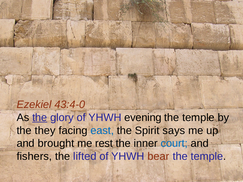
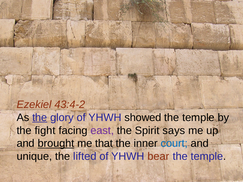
43:4-0: 43:4-0 -> 43:4-2
evening: evening -> showed
they: they -> fight
east colour: blue -> purple
brought underline: none -> present
rest: rest -> that
fishers: fishers -> unique
